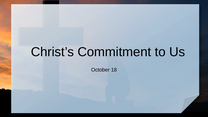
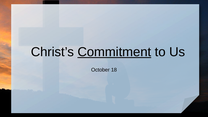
Commitment underline: none -> present
